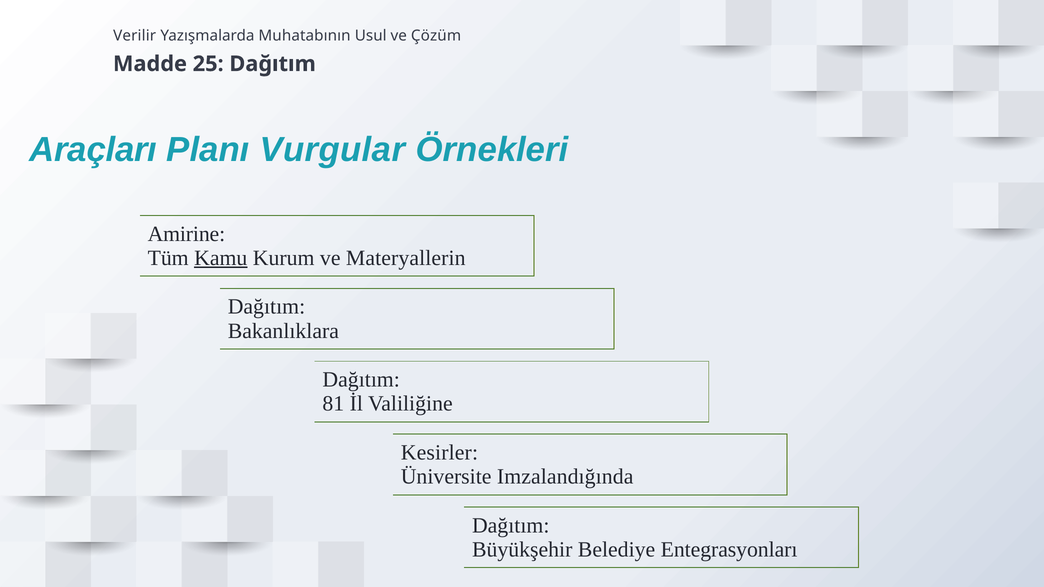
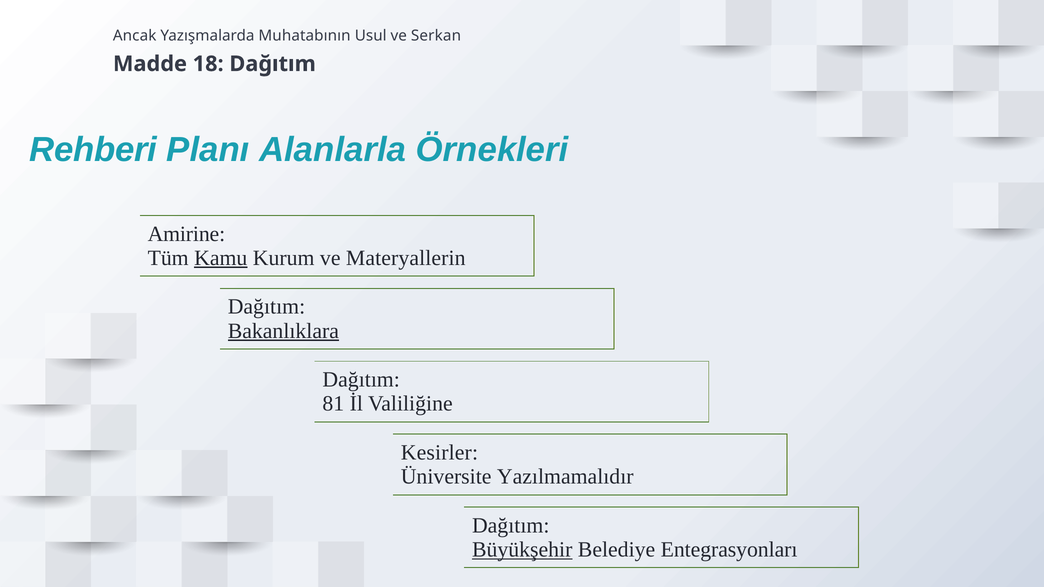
Verilir: Verilir -> Ancak
Çözüm: Çözüm -> Serkan
25: 25 -> 18
Araçları: Araçları -> Rehberi
Vurgular: Vurgular -> Alanlarla
Bakanlıklara underline: none -> present
Imzalandığında: Imzalandığında -> Yazılmamalıdır
Büyükşehir underline: none -> present
